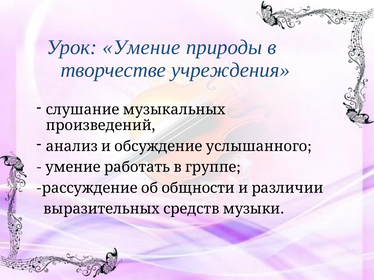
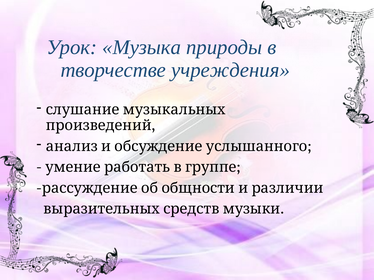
Умение: Умение -> Музыка
